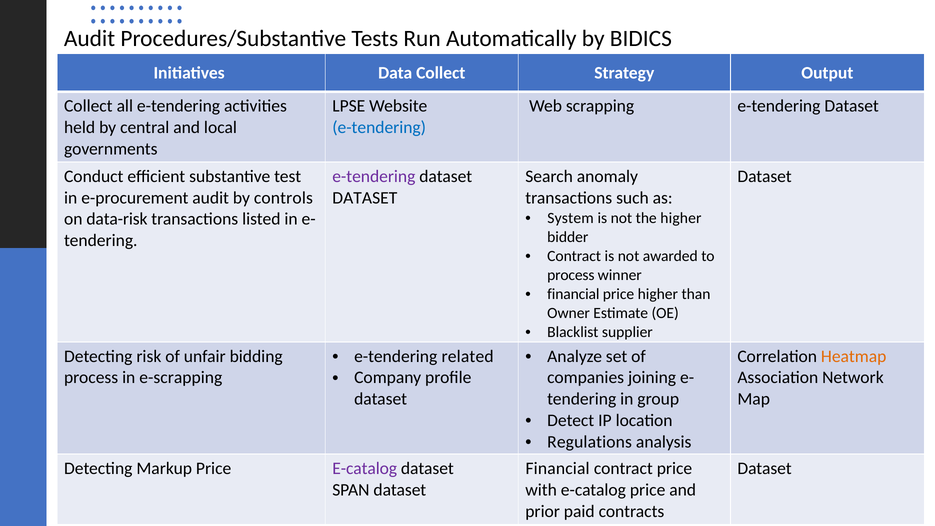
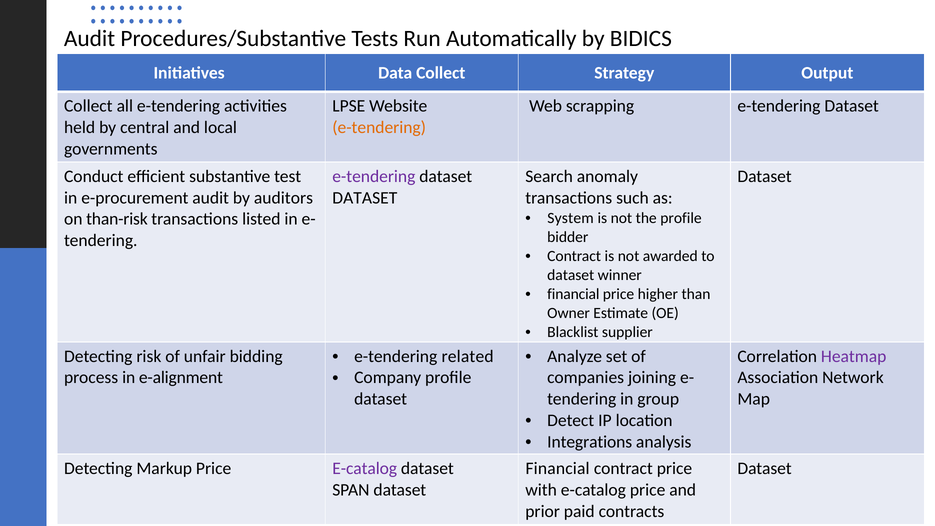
e-tendering at (379, 128) colour: blue -> orange
controls: controls -> auditors
the higher: higher -> profile
data-risk: data-risk -> than-risk
process at (571, 275): process -> dataset
Heatmap colour: orange -> purple
e-scrapping: e-scrapping -> e-alignment
Regulations: Regulations -> Integrations
